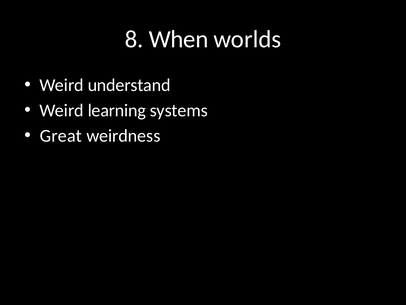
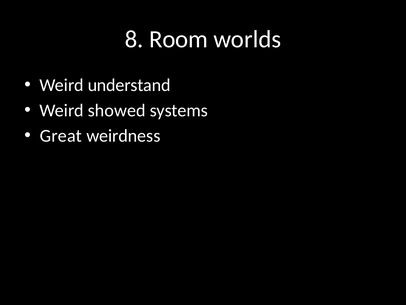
When: When -> Room
learning: learning -> showed
